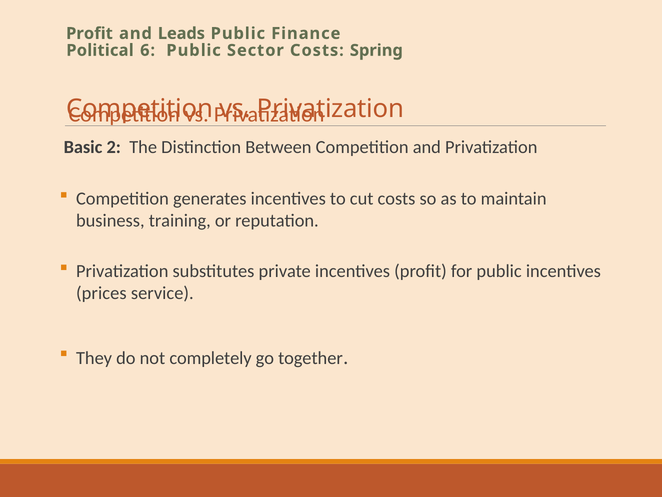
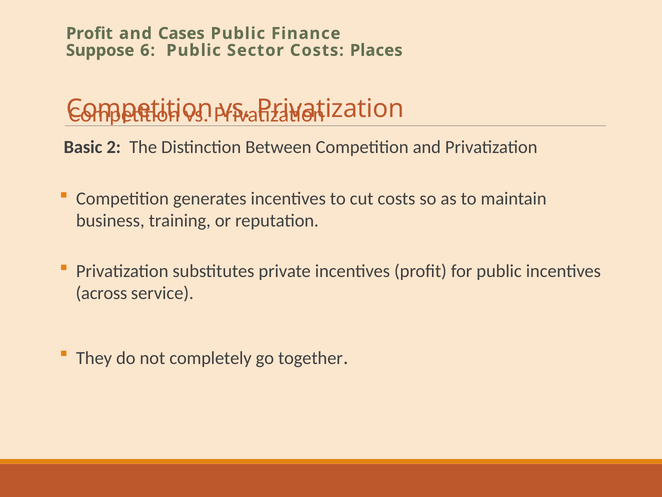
Leads: Leads -> Cases
Political: Political -> Suppose
Spring: Spring -> Places
prices: prices -> across
